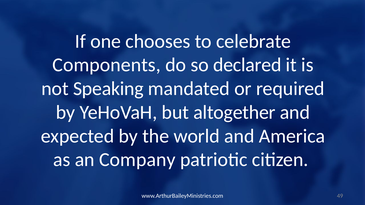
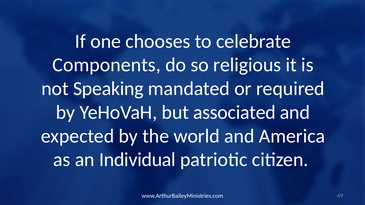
declared: declared -> religious
altogether: altogether -> associated
Company: Company -> Individual
